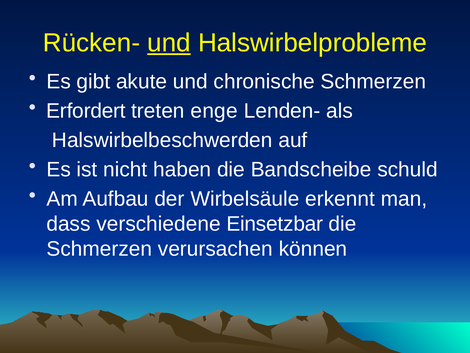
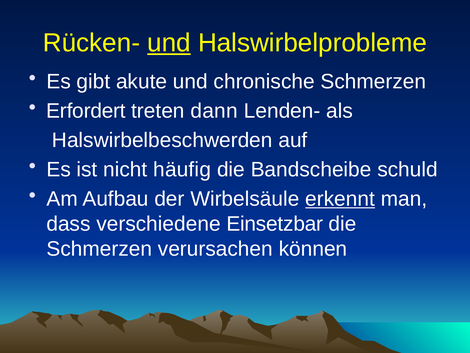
enge: enge -> dann
haben: haben -> häufig
erkennt underline: none -> present
